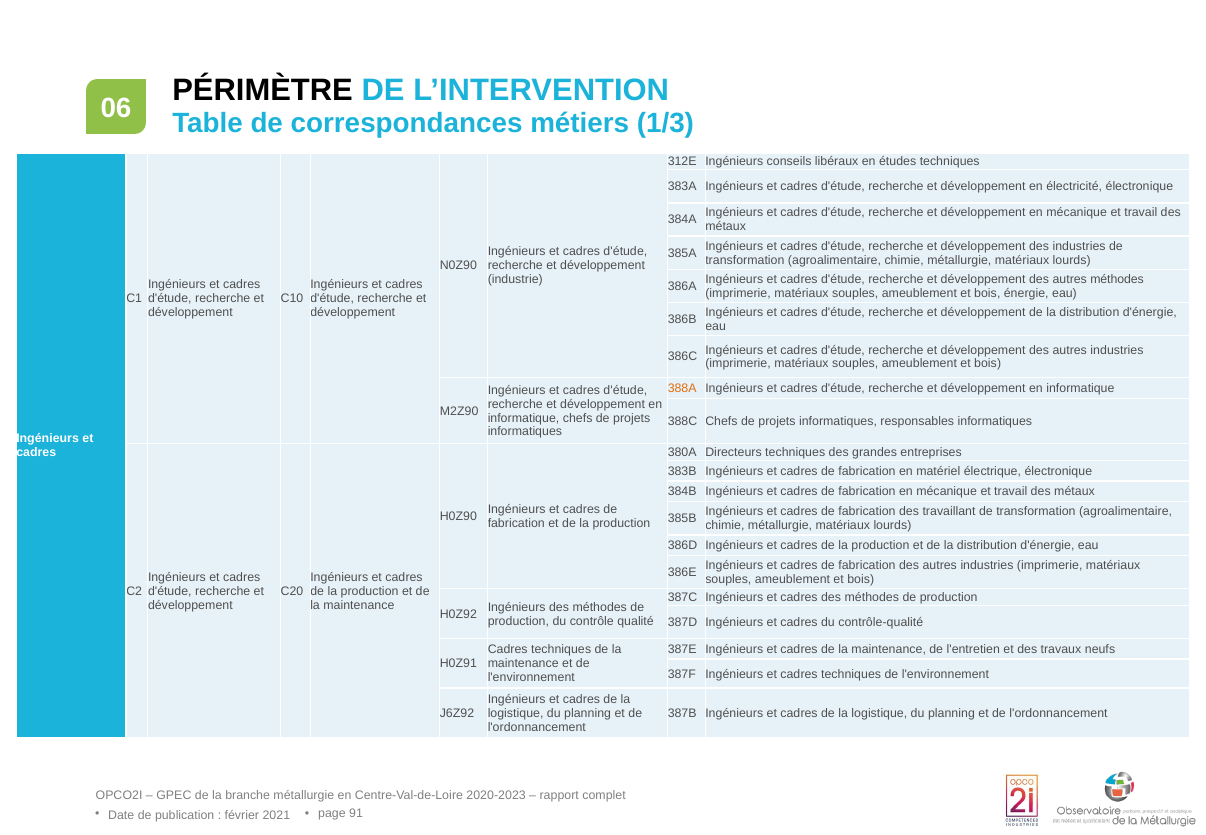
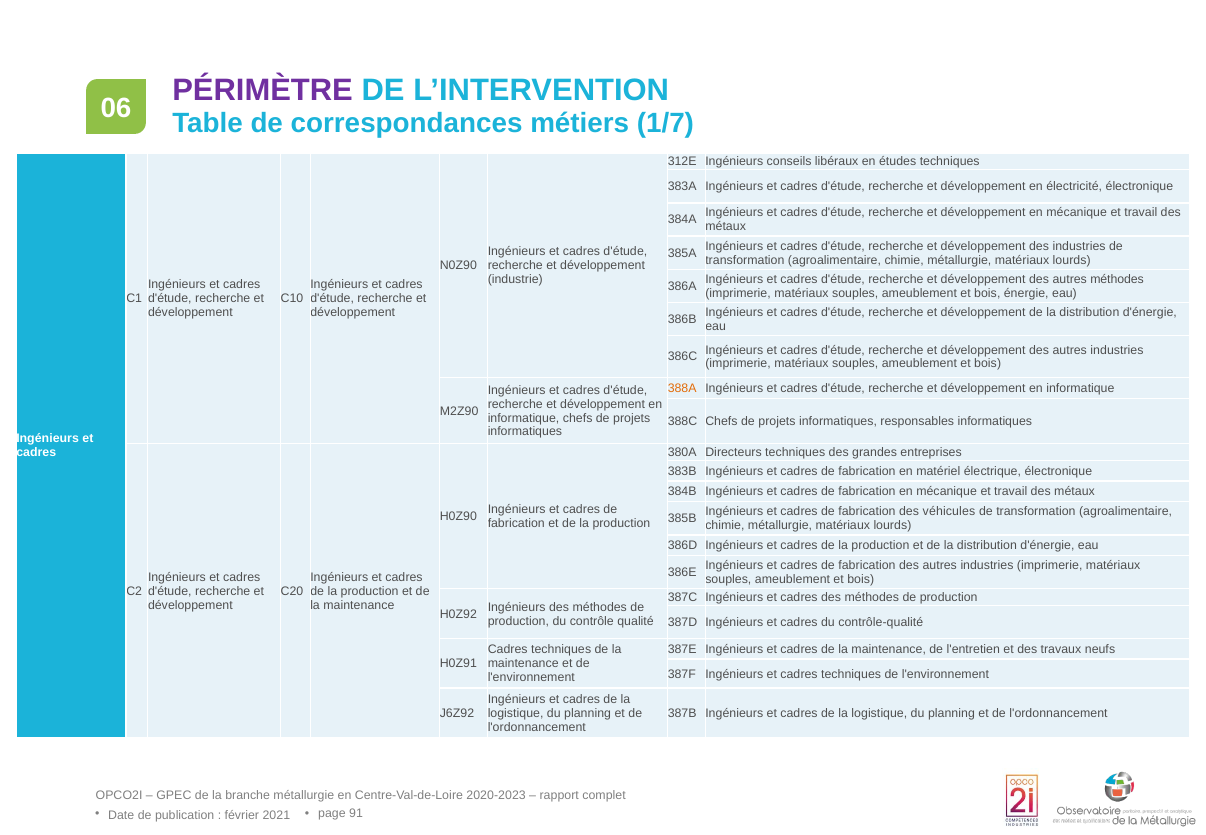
PÉRIMÈTRE colour: black -> purple
1/3: 1/3 -> 1/7
travaillant: travaillant -> véhicules
